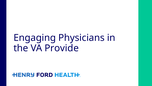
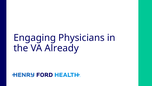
Provide: Provide -> Already
